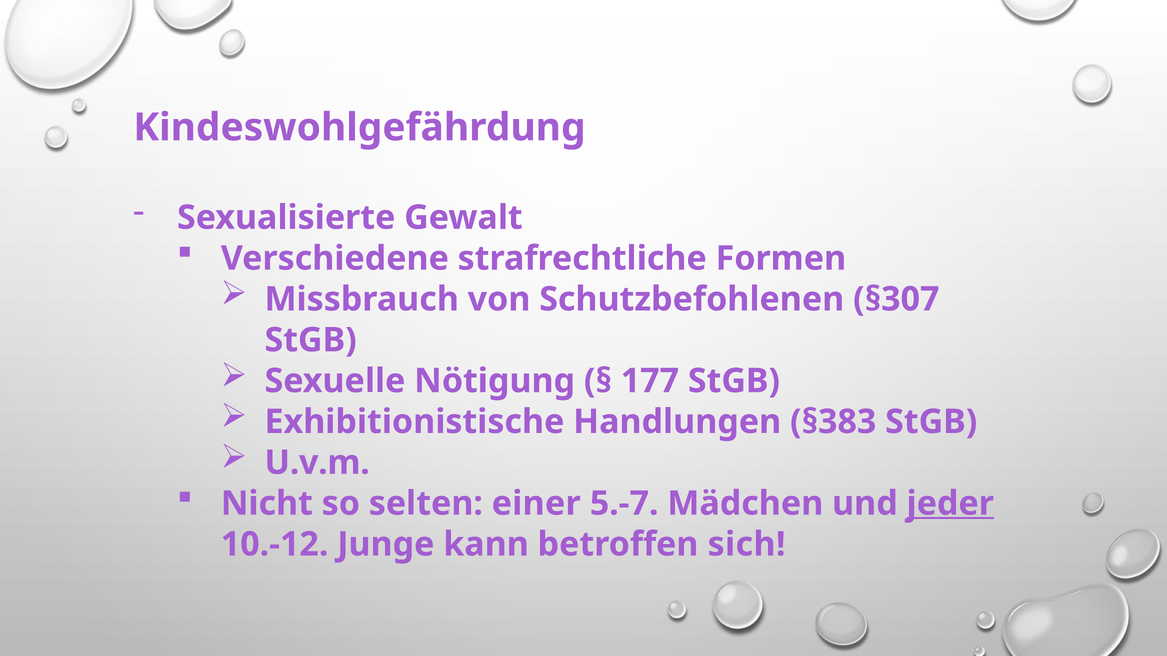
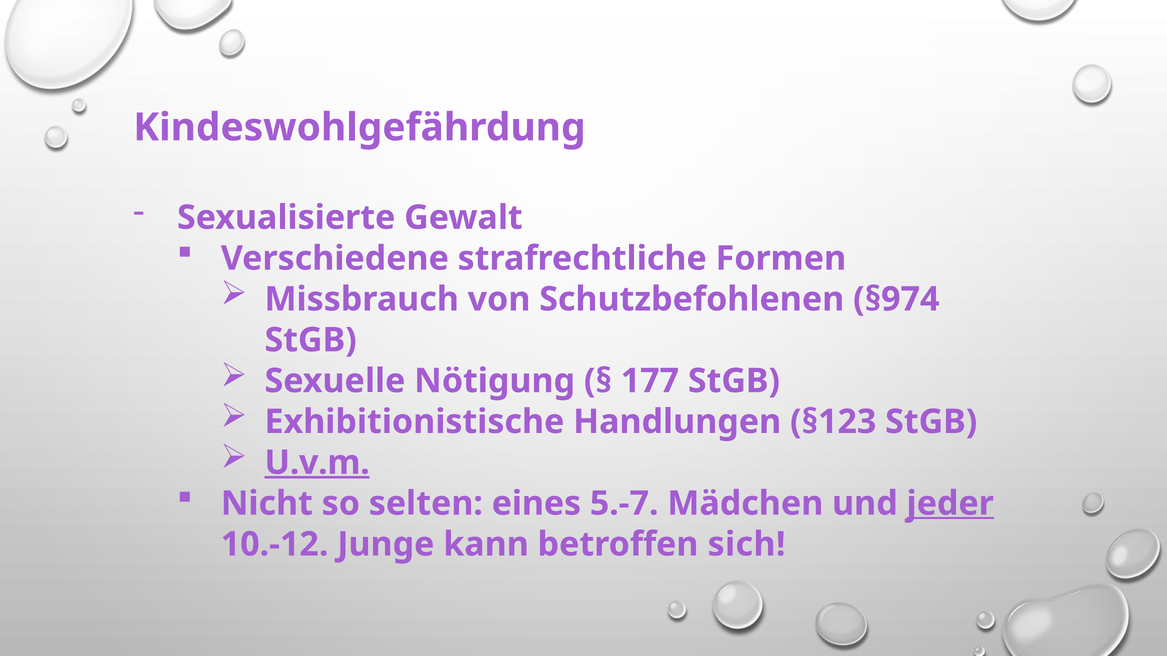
§307: §307 -> §974
§383: §383 -> §123
U.v.m underline: none -> present
einer: einer -> eines
